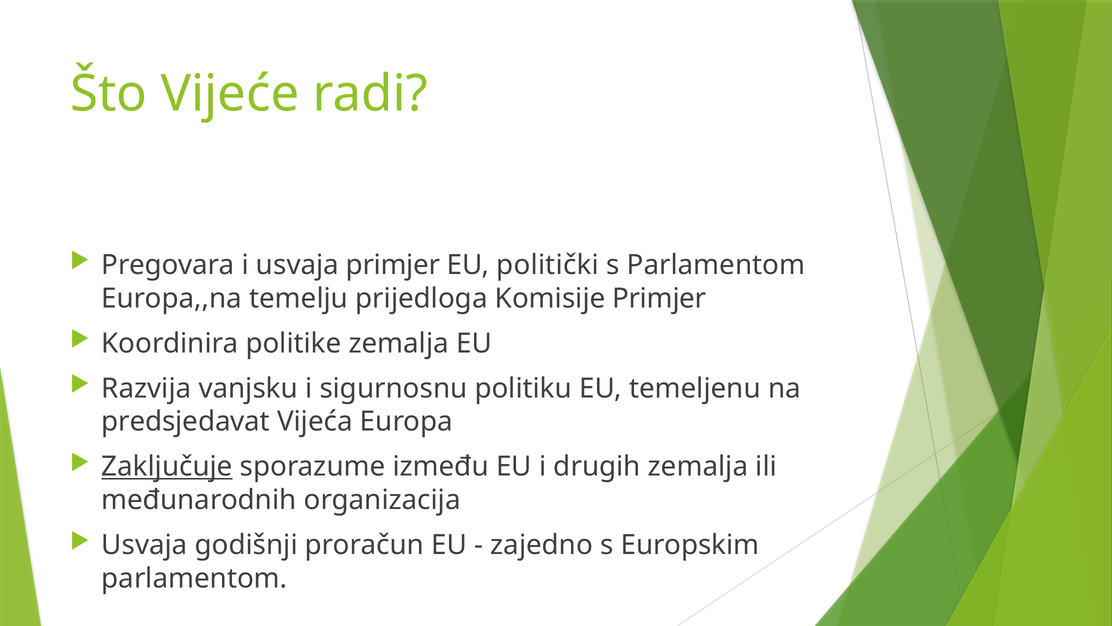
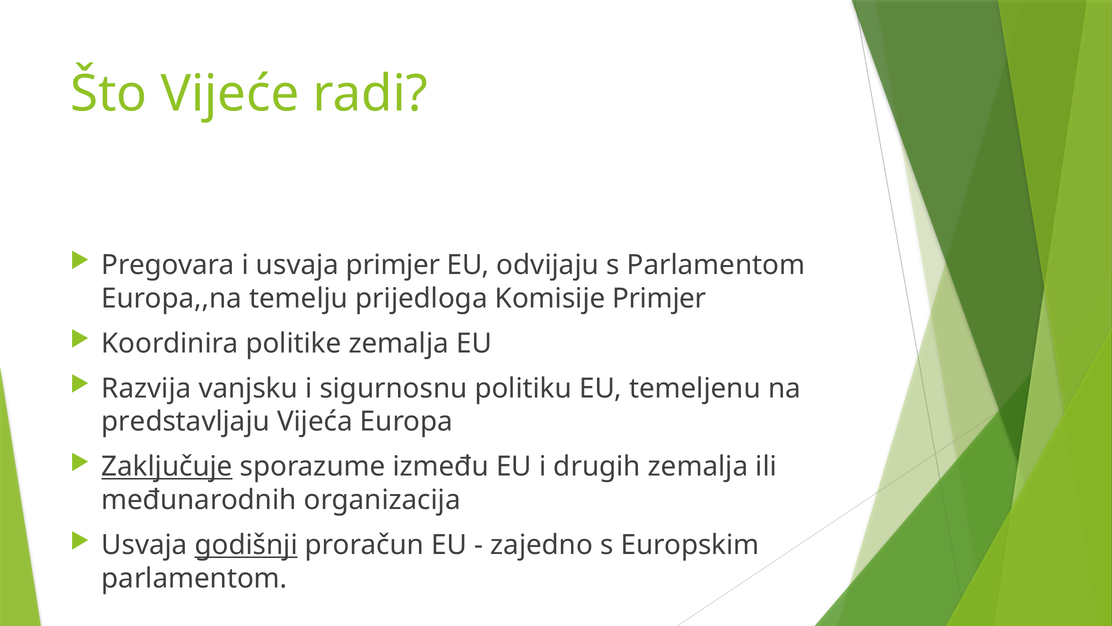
politički: politički -> odvijaju
predsjedavat: predsjedavat -> predstavljaju
godišnji underline: none -> present
